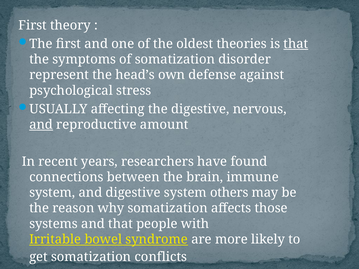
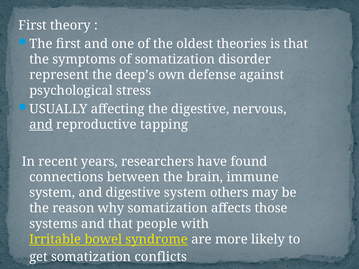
that at (296, 44) underline: present -> none
head’s: head’s -> deep’s
amount: amount -> tapping
